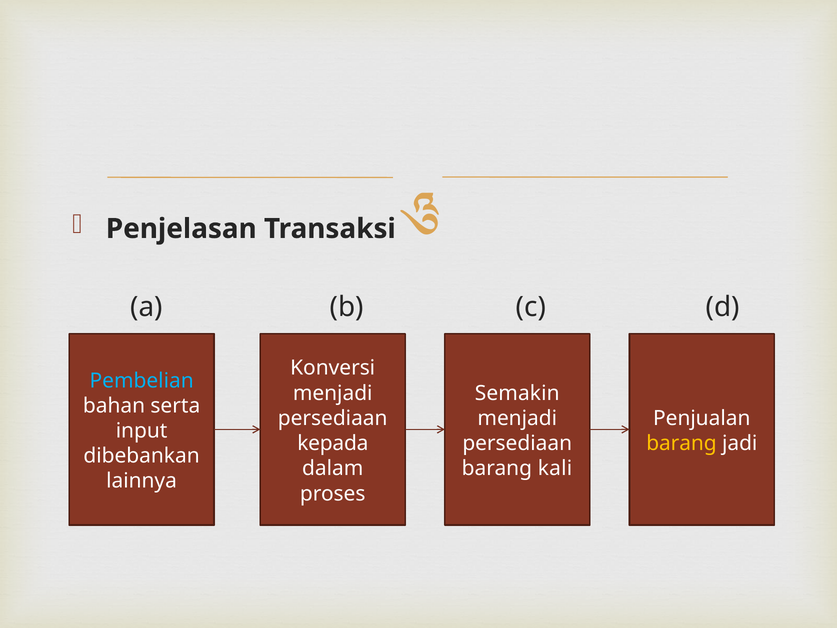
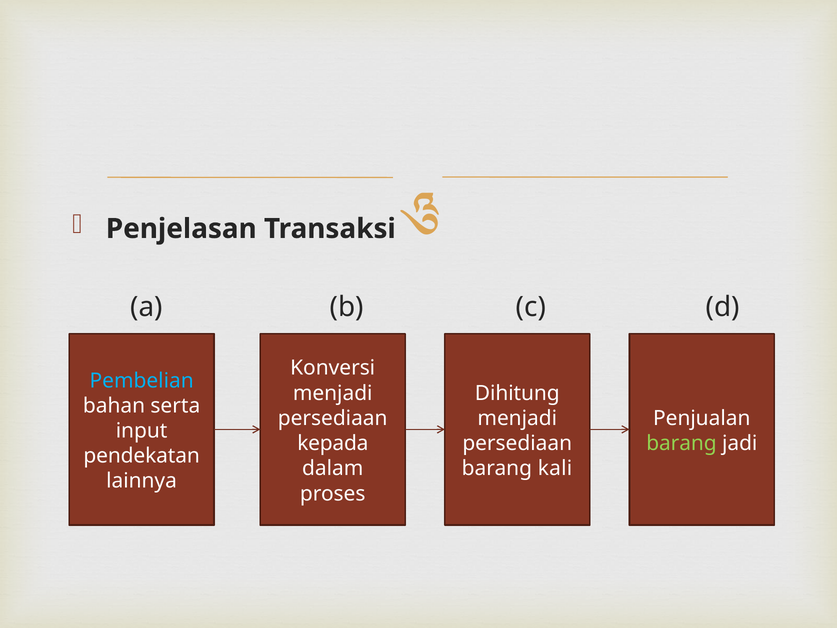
Semakin: Semakin -> Dihitung
barang at (681, 443) colour: yellow -> light green
dibebankan: dibebankan -> pendekatan
